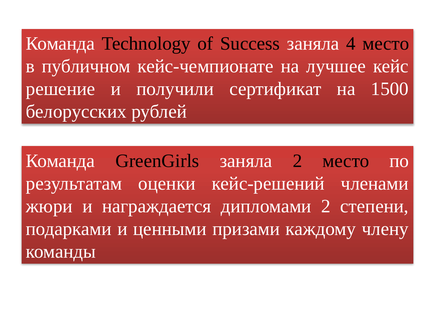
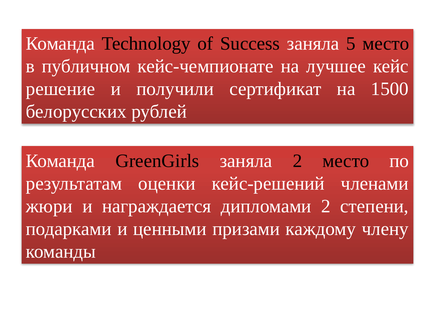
4: 4 -> 5
